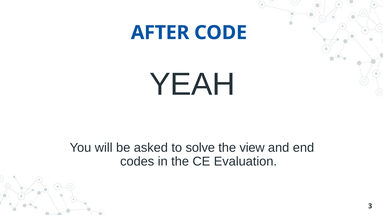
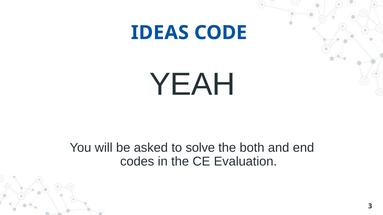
AFTER: AFTER -> IDEAS
view: view -> both
